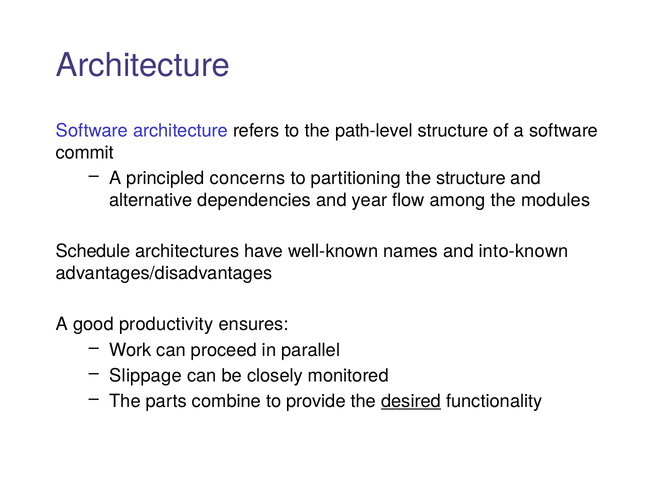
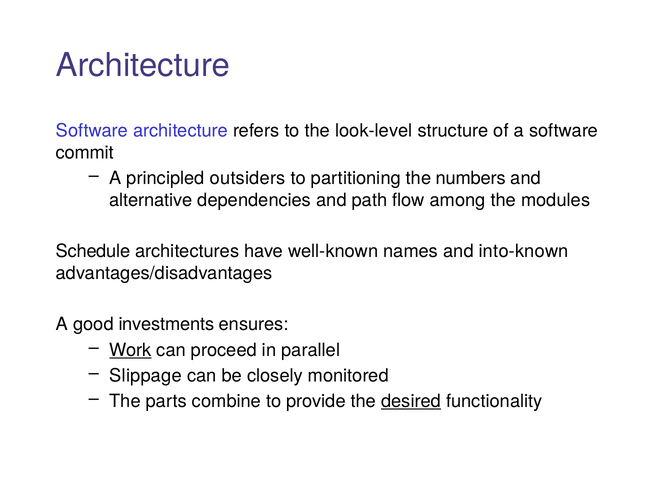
path-level: path-level -> look-level
concerns: concerns -> outsiders
the structure: structure -> numbers
year: year -> path
productivity: productivity -> investments
Work underline: none -> present
